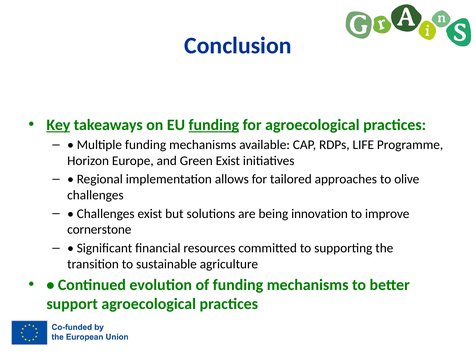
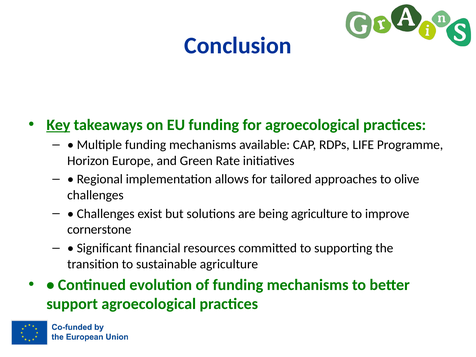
funding at (214, 125) underline: present -> none
Green Exist: Exist -> Rate
being innovation: innovation -> agriculture
